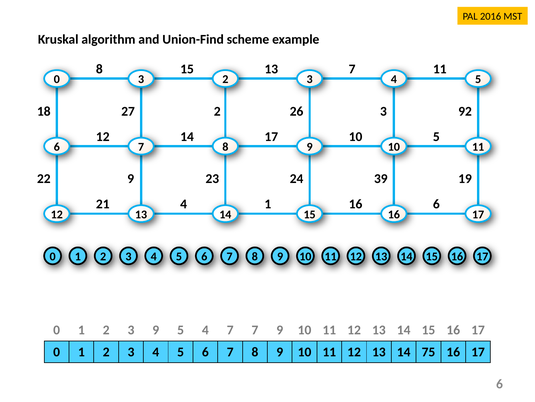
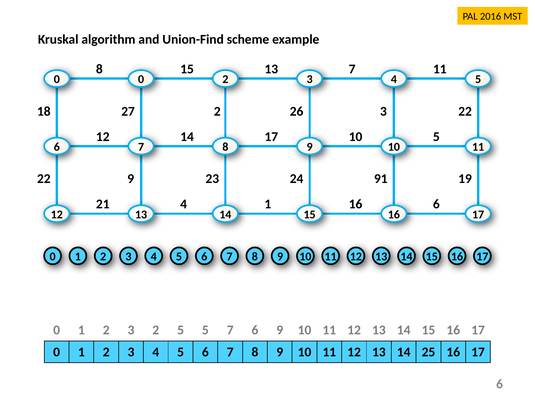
0 3: 3 -> 0
26 92: 92 -> 22
39: 39 -> 91
3 9: 9 -> 2
5 4: 4 -> 5
7 7: 7 -> 6
75: 75 -> 25
